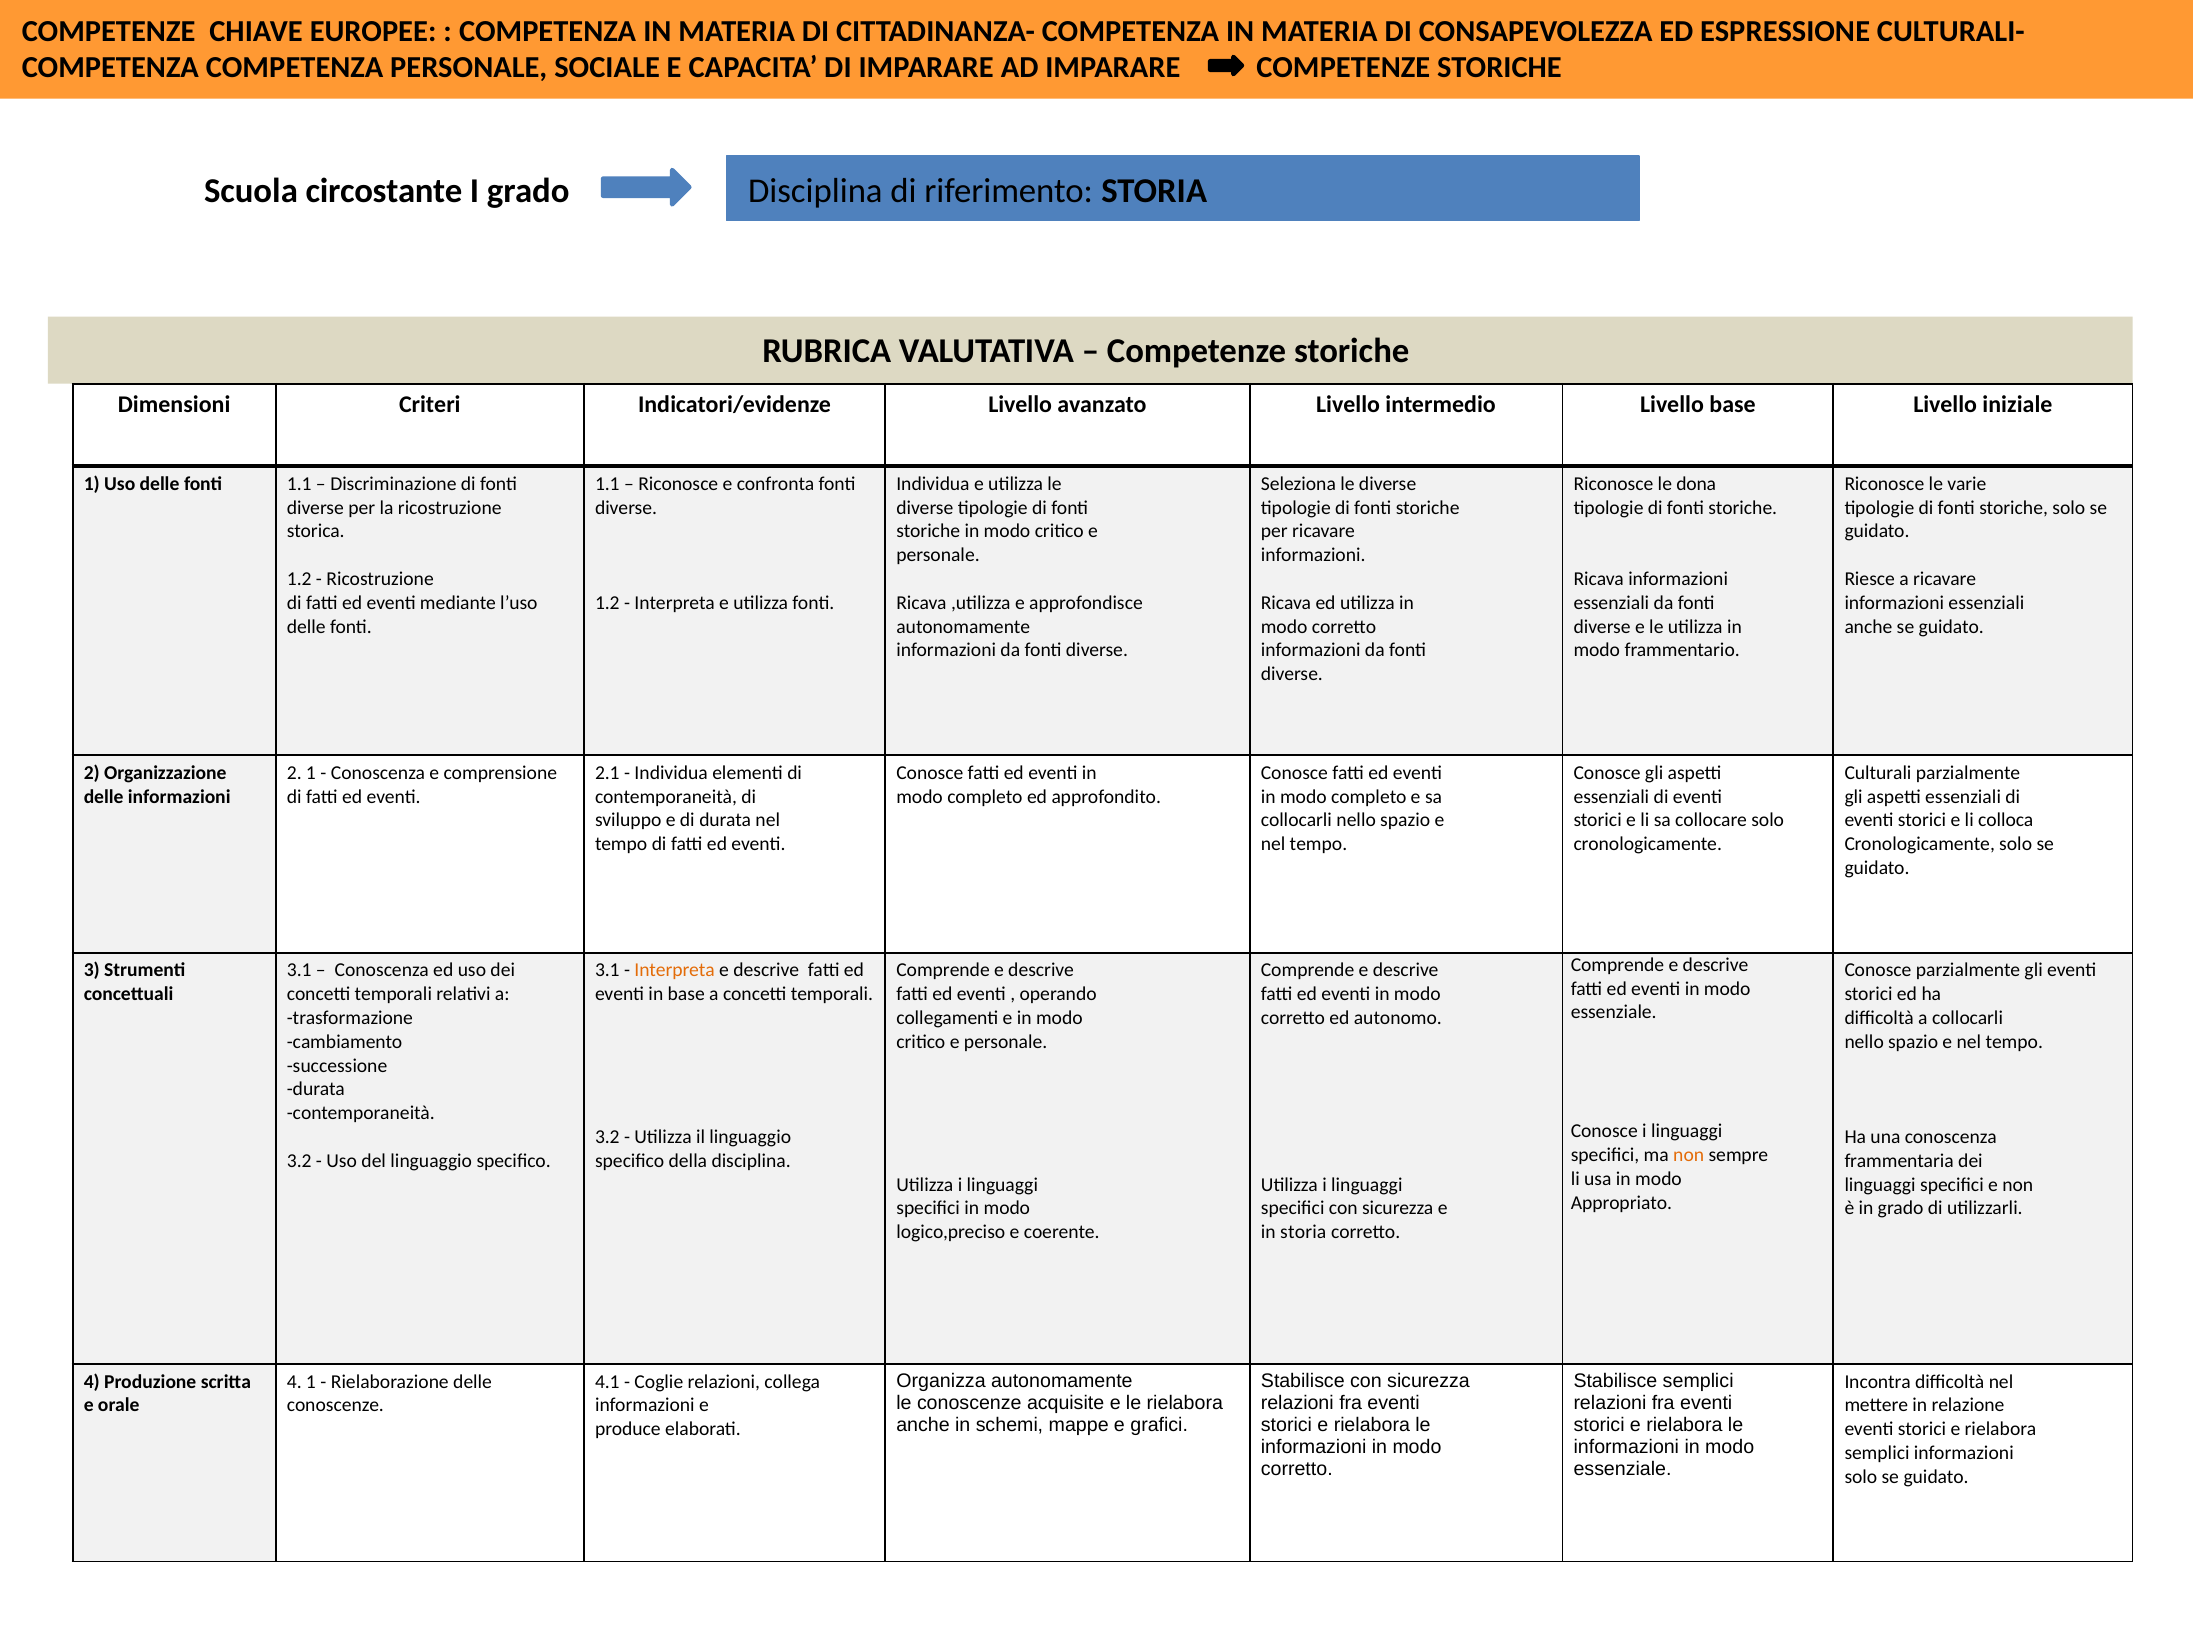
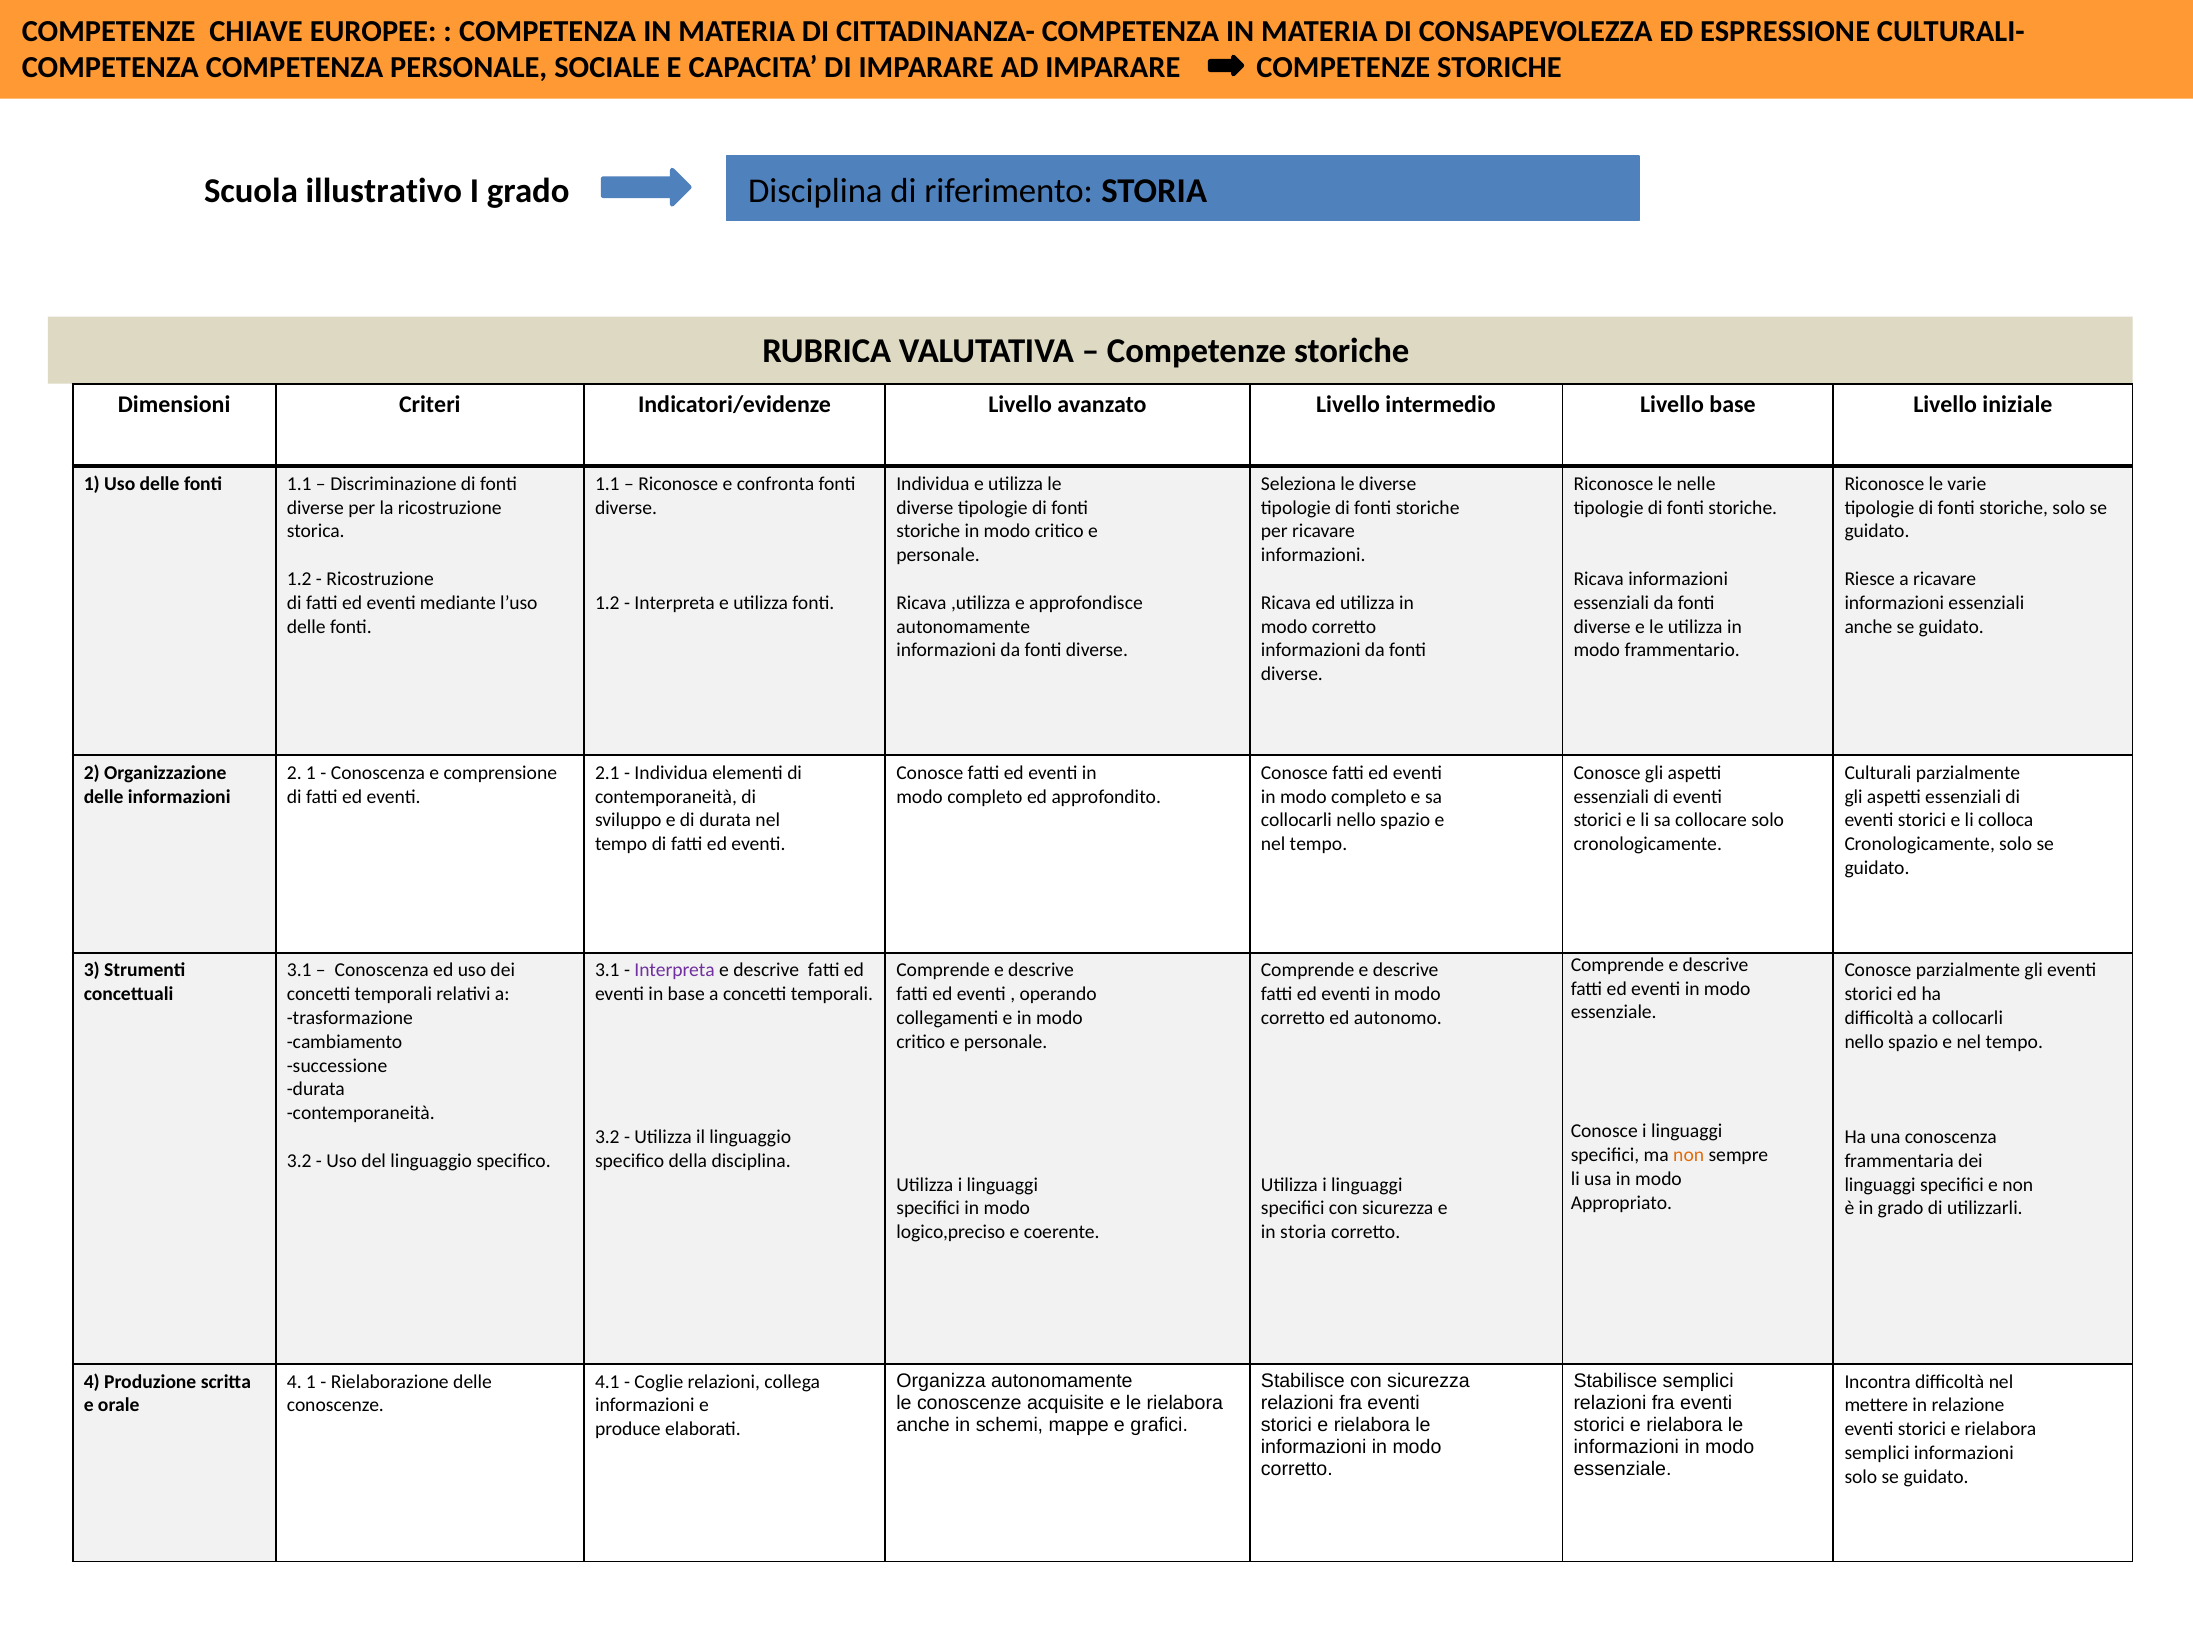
circostante: circostante -> illustrativo
dona: dona -> nelle
Interpreta at (675, 970) colour: orange -> purple
